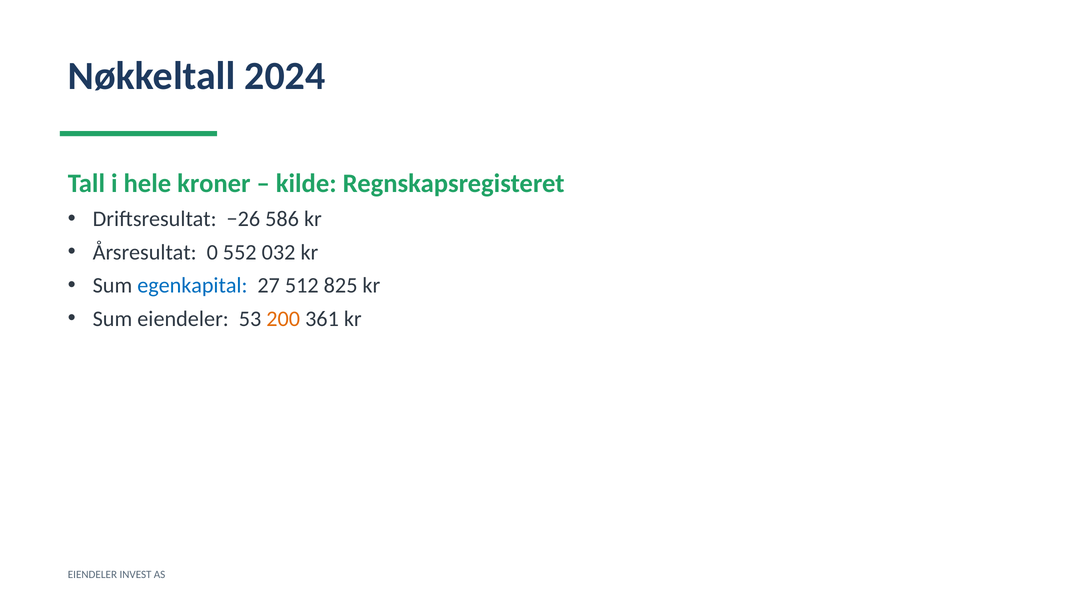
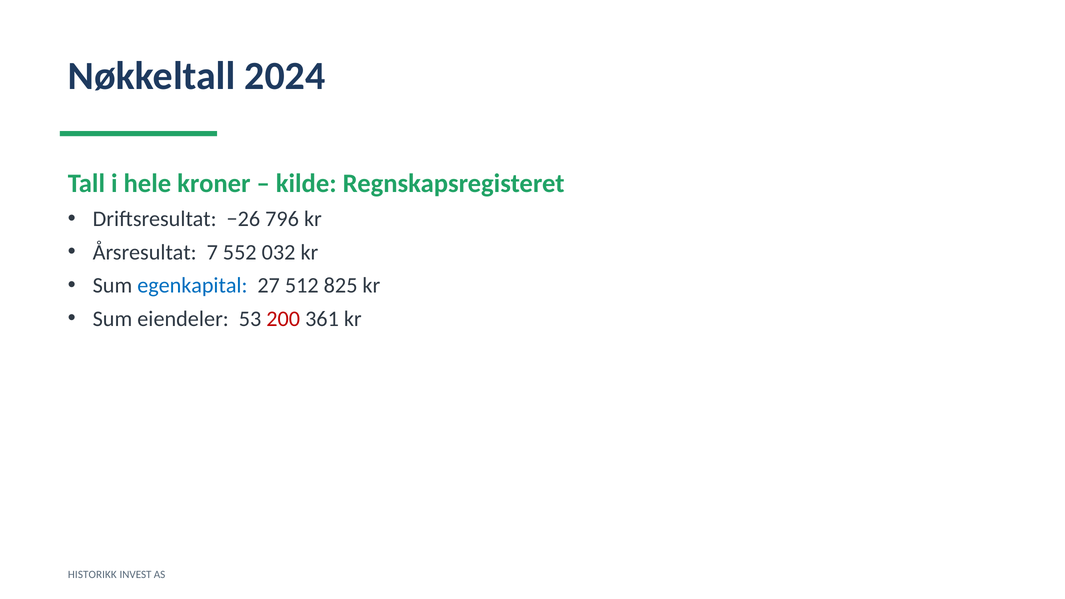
586: 586 -> 796
0: 0 -> 7
200 colour: orange -> red
EIENDELER at (92, 575): EIENDELER -> HISTORIKK
